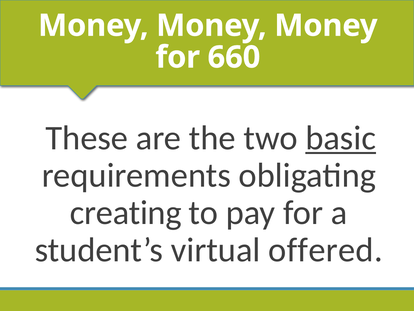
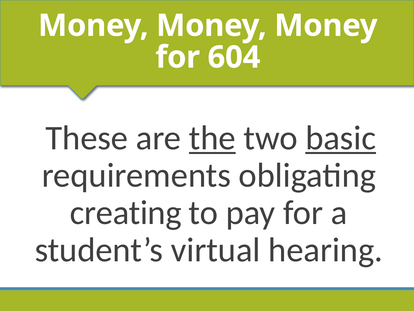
660: 660 -> 604
the underline: none -> present
offered: offered -> hearing
